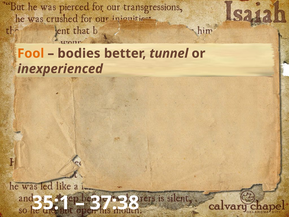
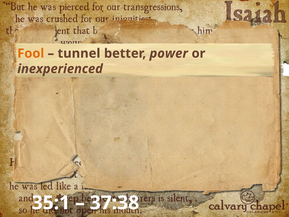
bodies: bodies -> tunnel
tunnel: tunnel -> power
